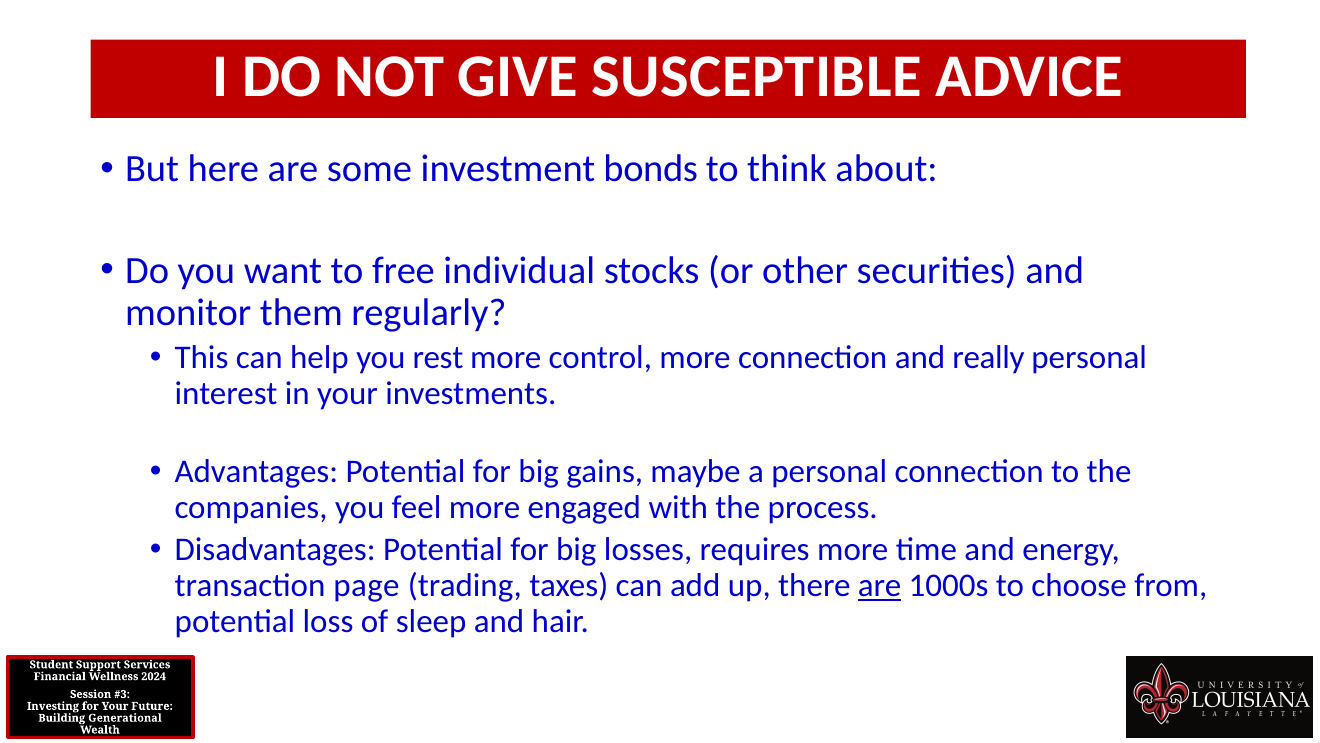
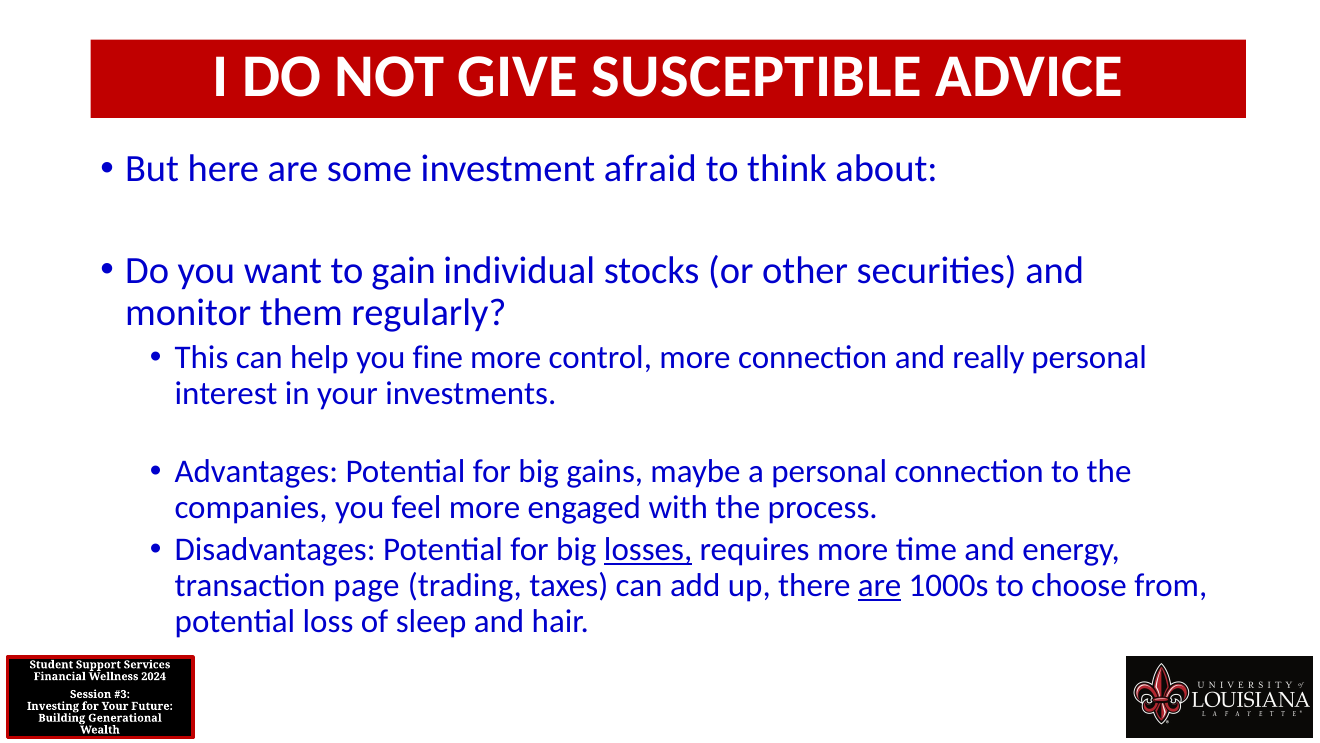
bonds: bonds -> afraid
free: free -> gain
rest: rest -> fine
losses underline: none -> present
